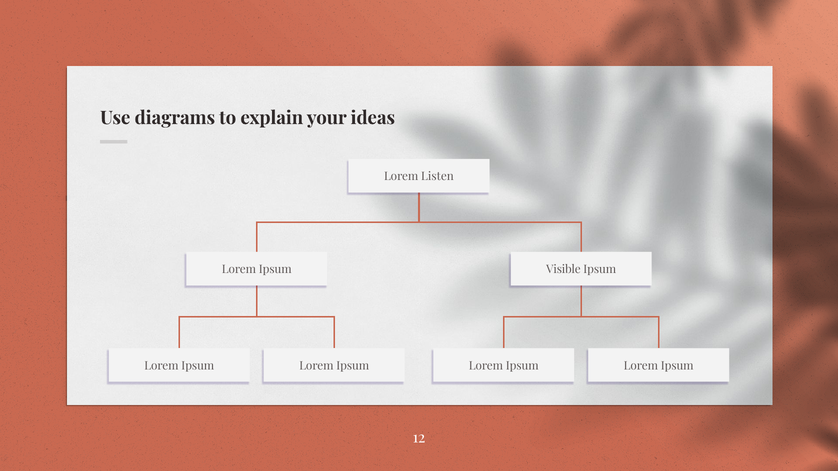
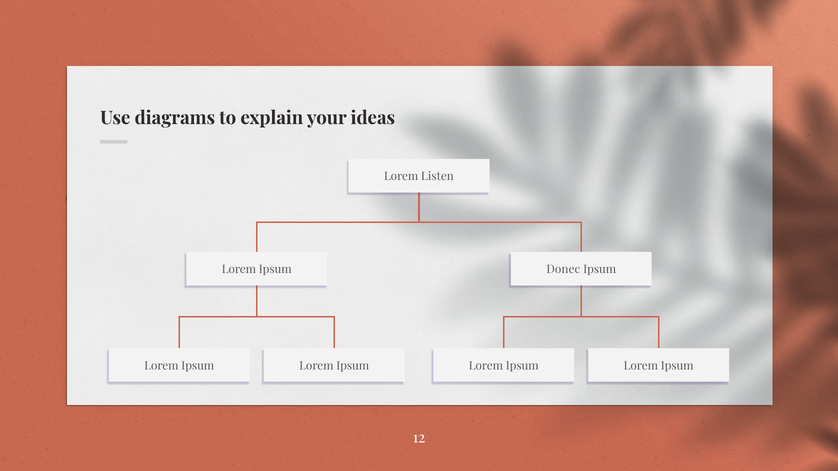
Visible: Visible -> Donec
